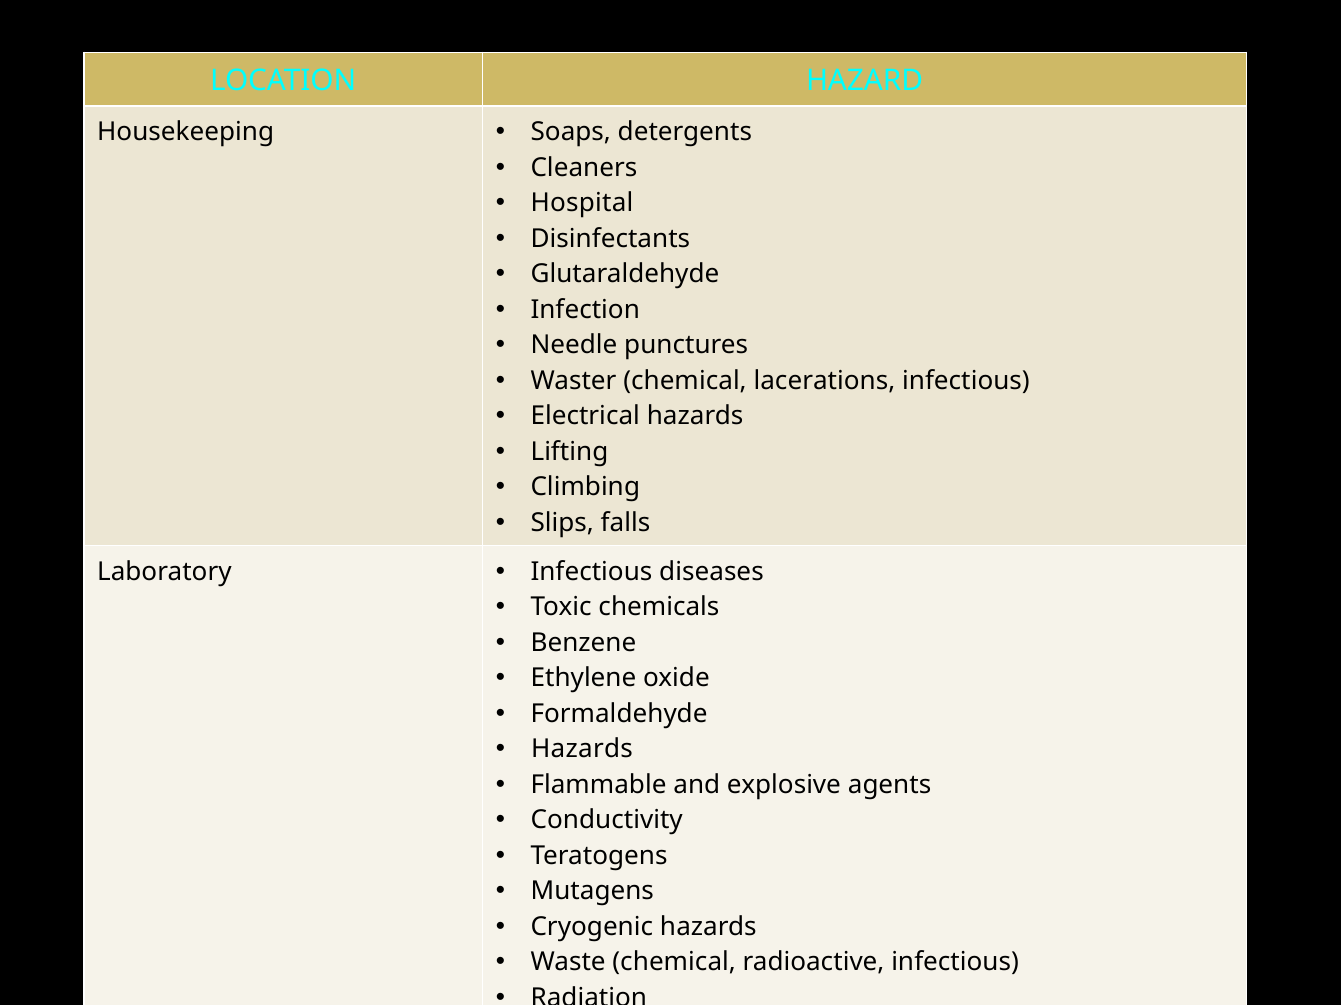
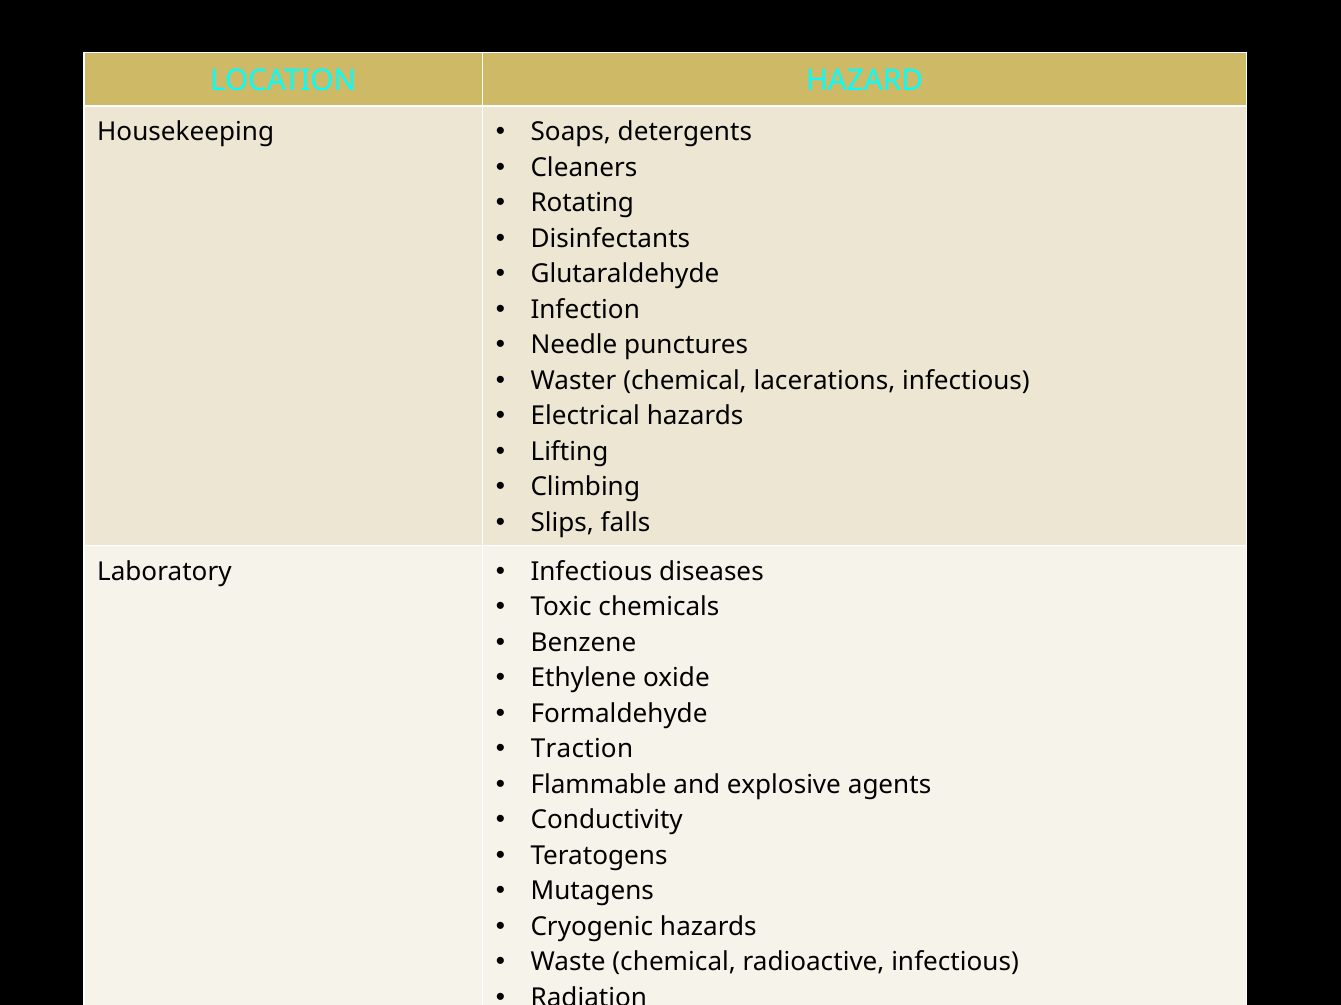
Hospital: Hospital -> Rotating
Hazards at (582, 750): Hazards -> Traction
